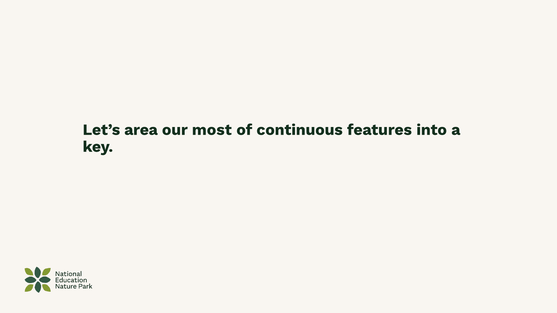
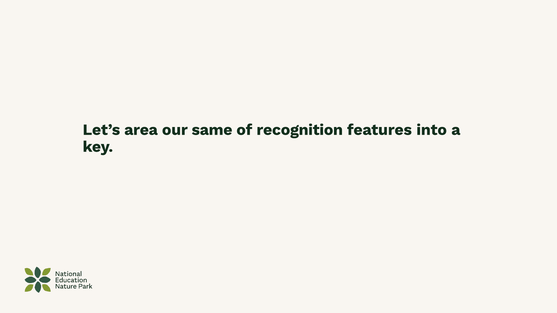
most: most -> same
continuous: continuous -> recognition
